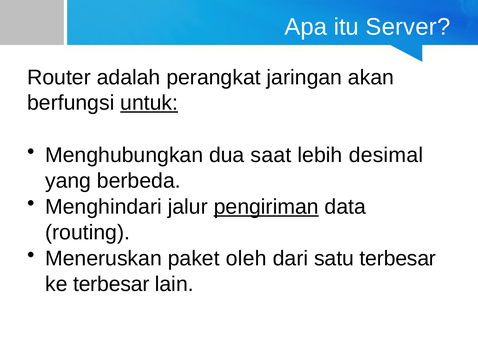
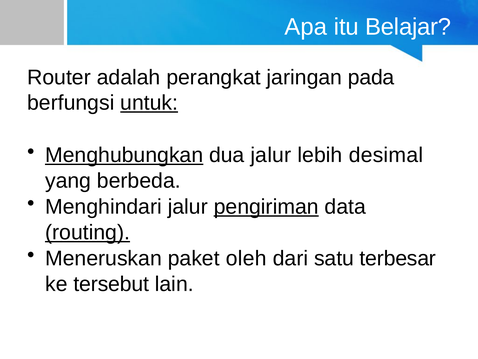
Server: Server -> Belajar
akan: akan -> pada
Menghubungkan underline: none -> present
dua saat: saat -> jalur
routing underline: none -> present
ke terbesar: terbesar -> tersebut
